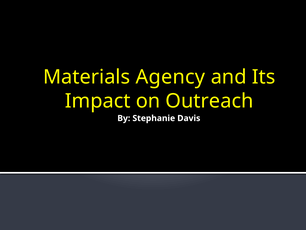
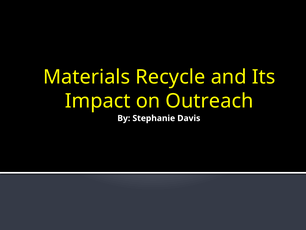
Agency: Agency -> Recycle
